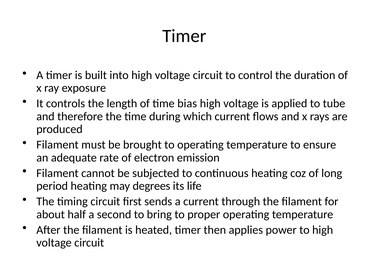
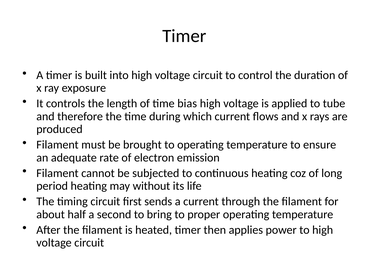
degrees: degrees -> without
